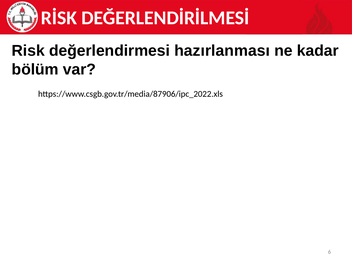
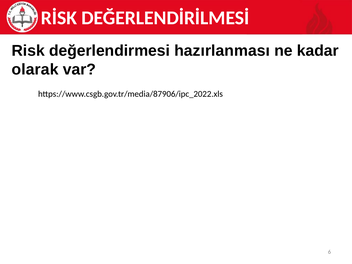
bölüm: bölüm -> olarak
